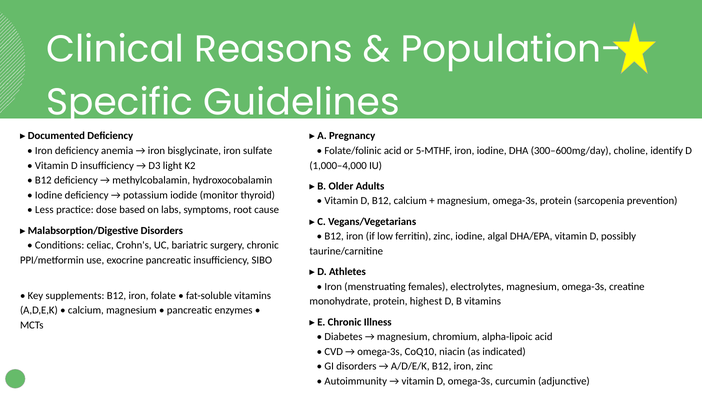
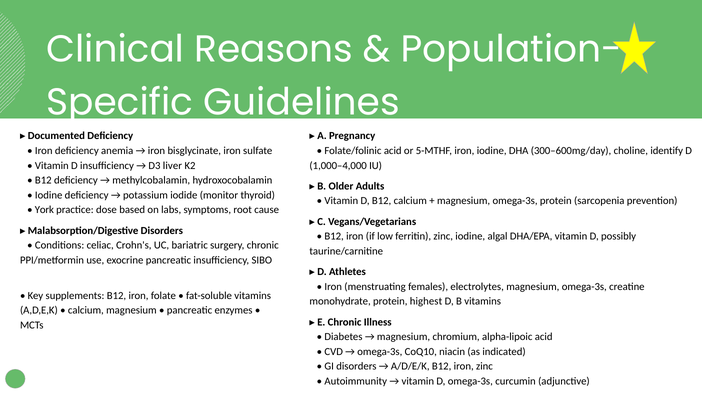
light: light -> liver
Less: Less -> York
